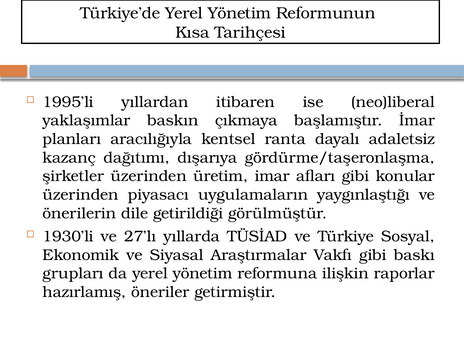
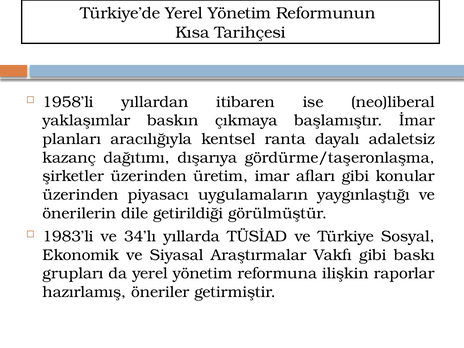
1995’li: 1995’li -> 1958’li
1930’li: 1930’li -> 1983’li
27’lı: 27’lı -> 34’lı
